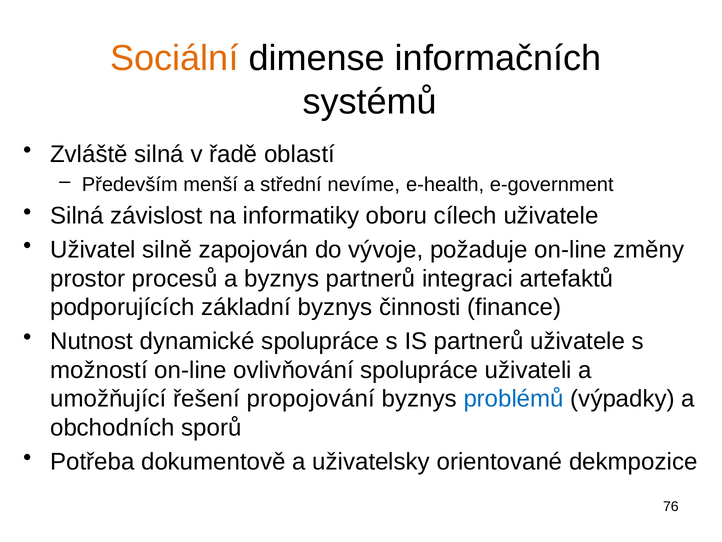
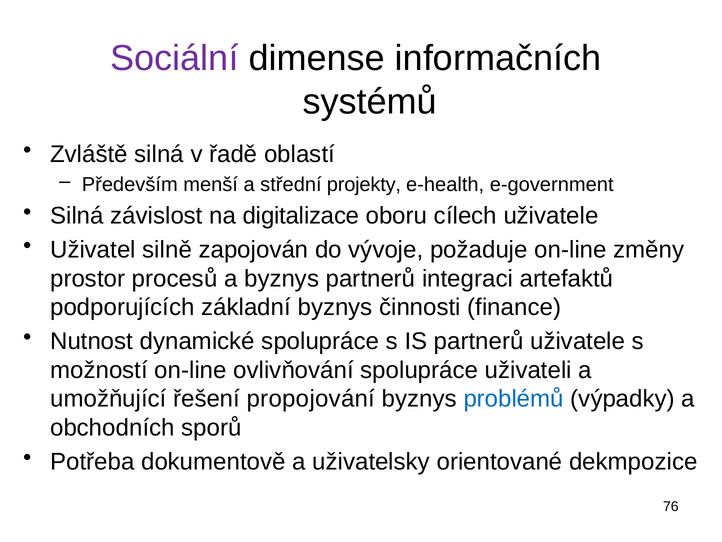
Sociální colour: orange -> purple
nevíme: nevíme -> projekty
informatiky: informatiky -> digitalizace
